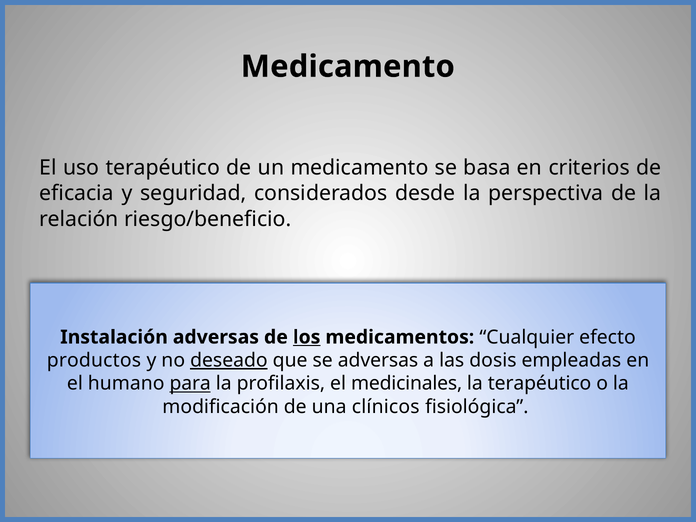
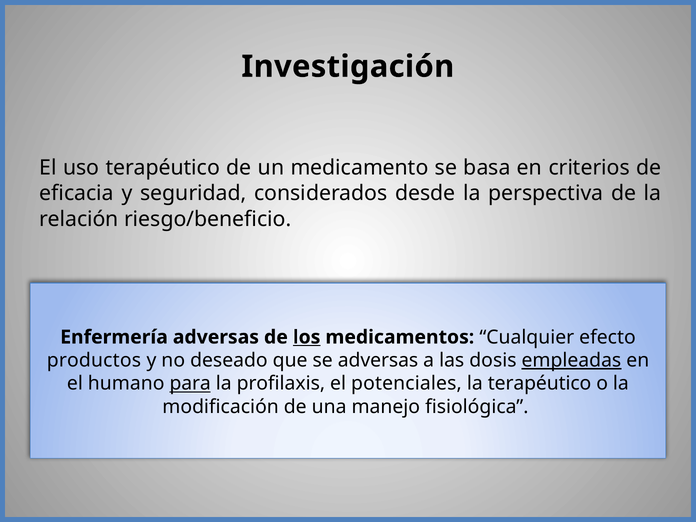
Medicamento at (348, 67): Medicamento -> Investigación
Instalación: Instalación -> Enfermería
deseado underline: present -> none
empleadas underline: none -> present
medicinales: medicinales -> potenciales
clínicos: clínicos -> manejo
